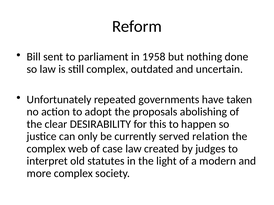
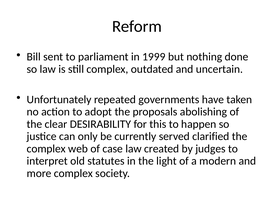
1958: 1958 -> 1999
relation: relation -> clarified
